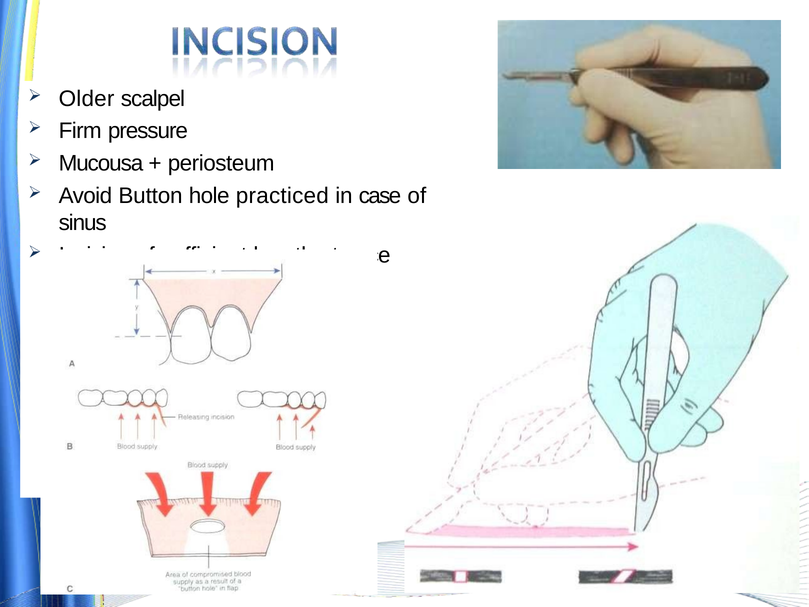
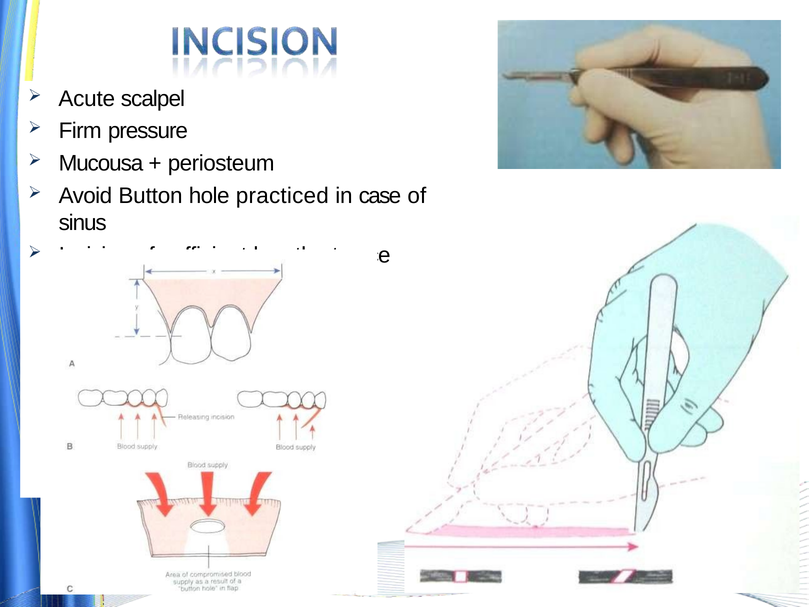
Older: Older -> Acute
